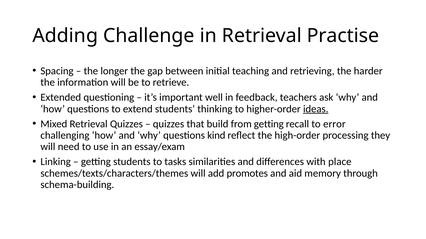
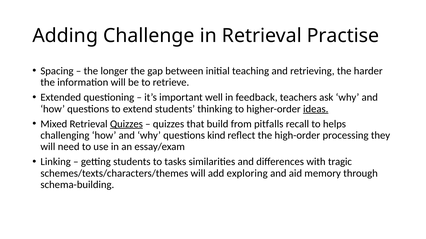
Quizzes at (126, 124) underline: none -> present
from getting: getting -> pitfalls
error: error -> helps
place: place -> tragic
promotes: promotes -> exploring
